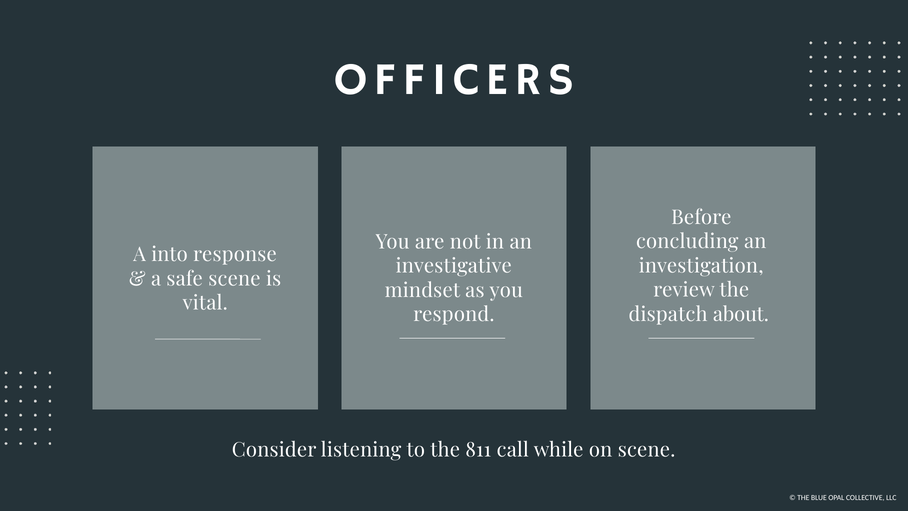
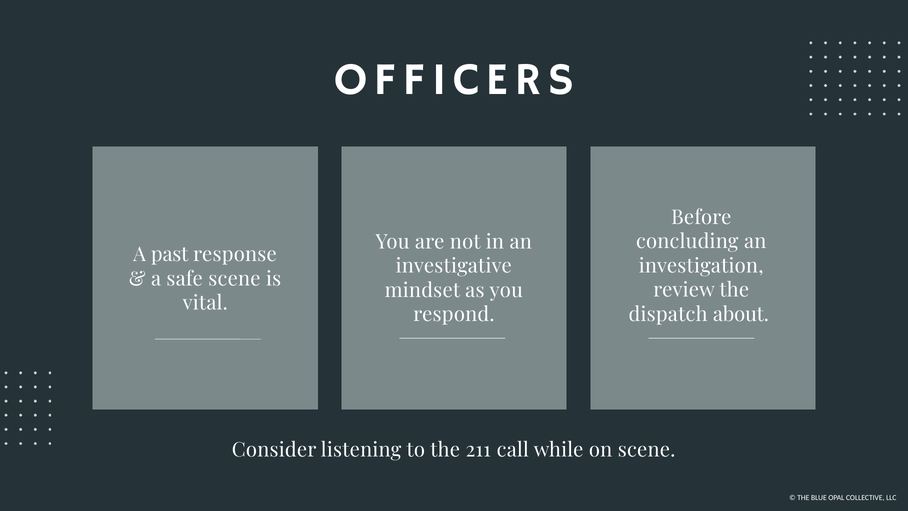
into: into -> past
811: 811 -> 211
